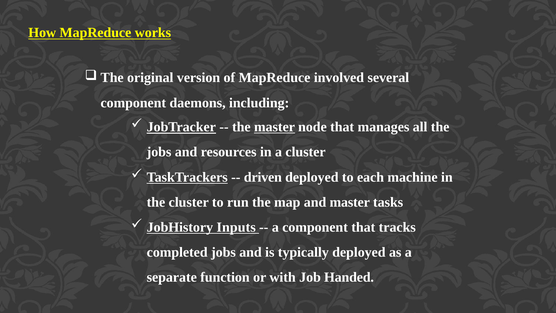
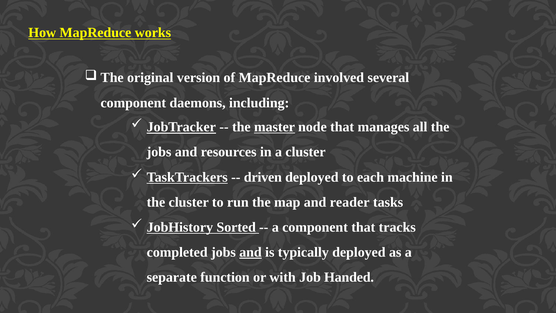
and master: master -> reader
Inputs: Inputs -> Sorted
and at (250, 252) underline: none -> present
